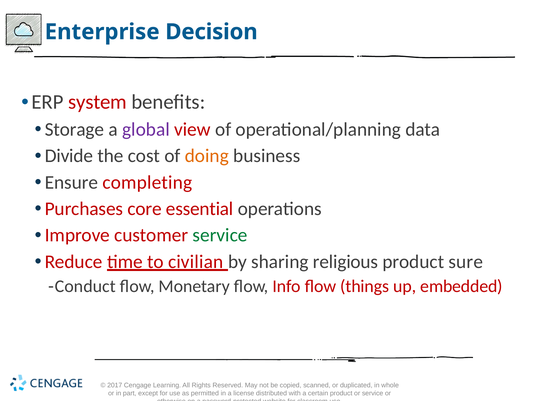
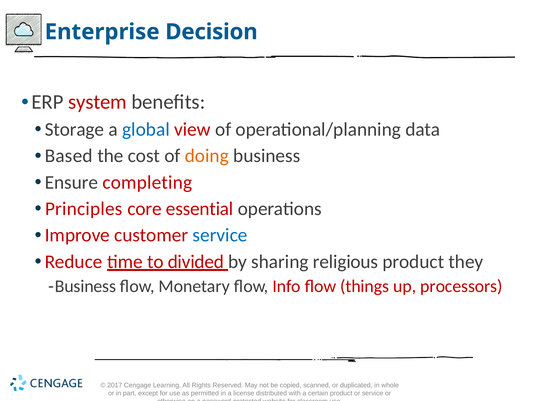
global colour: purple -> blue
Divide: Divide -> Based
Purchases: Purchases -> Principles
service at (220, 235) colour: green -> blue
civilian: civilian -> divided
sure: sure -> they
Conduct at (85, 287): Conduct -> Business
embedded: embedded -> processors
